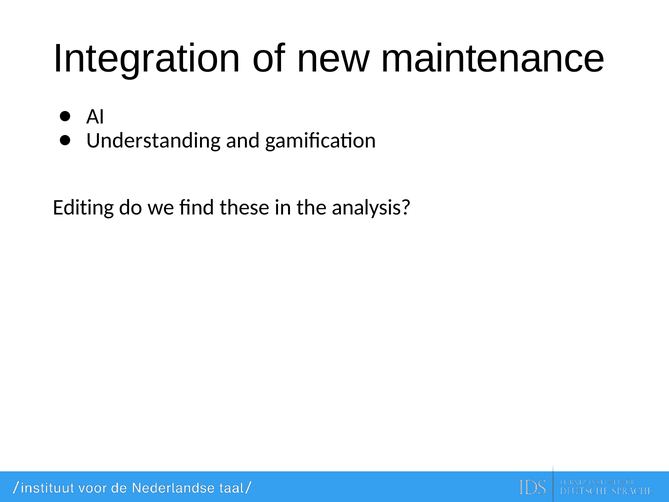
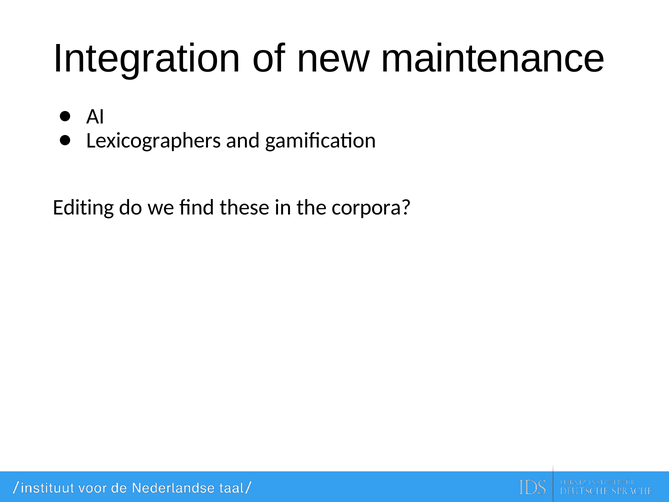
Understanding: Understanding -> Lexicographers
analysis: analysis -> corpora
